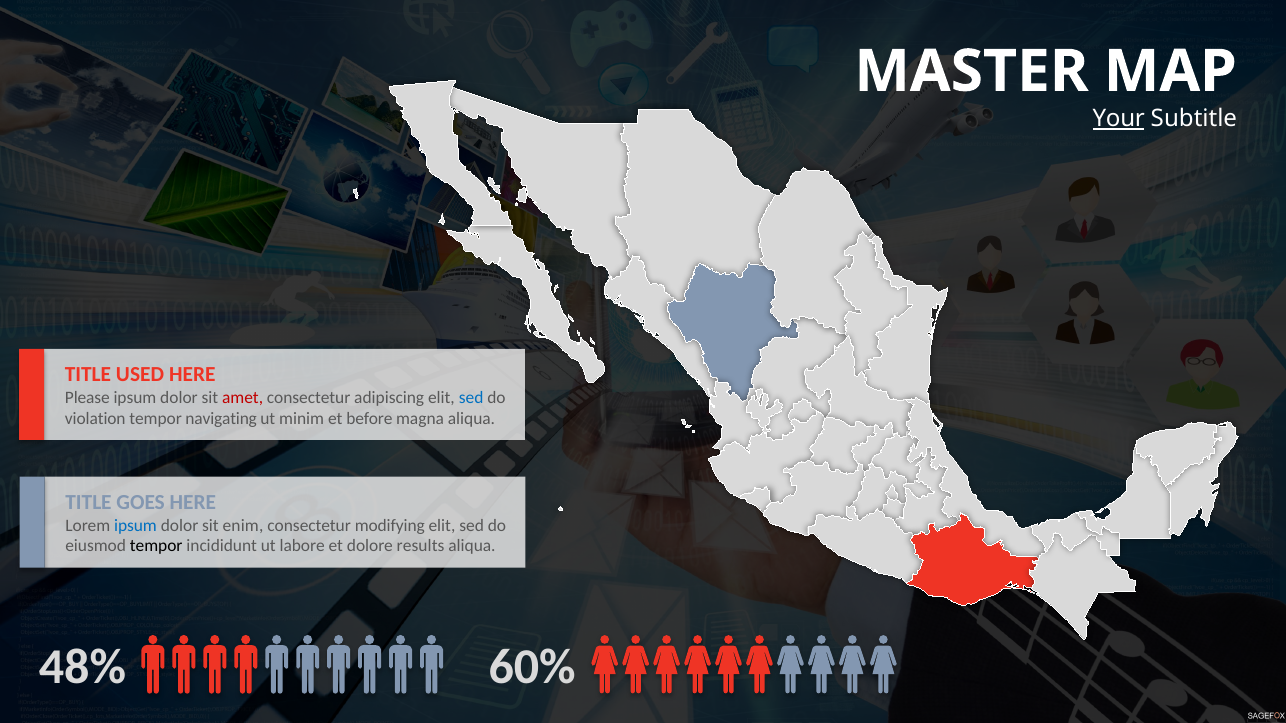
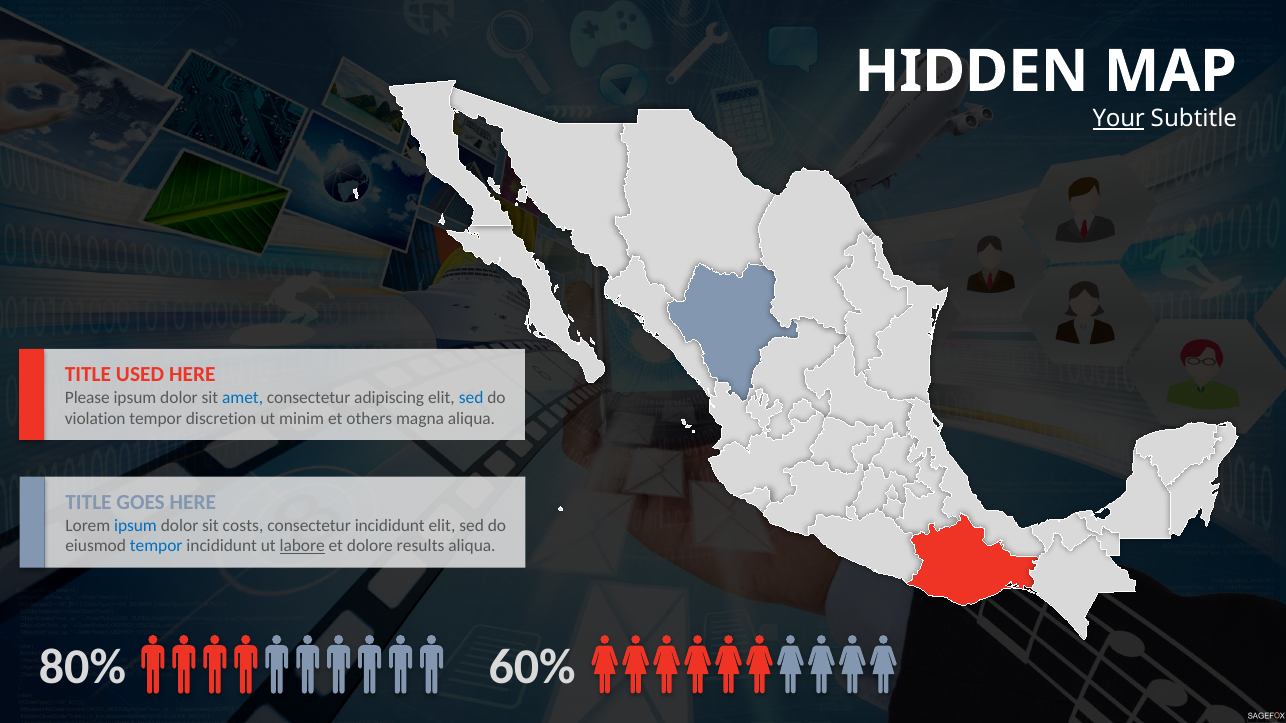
MASTER: MASTER -> HIDDEN
amet colour: red -> blue
navigating: navigating -> discretion
before: before -> others
enim: enim -> costs
consectetur modifying: modifying -> incididunt
tempor at (156, 547) colour: black -> blue
labore underline: none -> present
48%: 48% -> 80%
